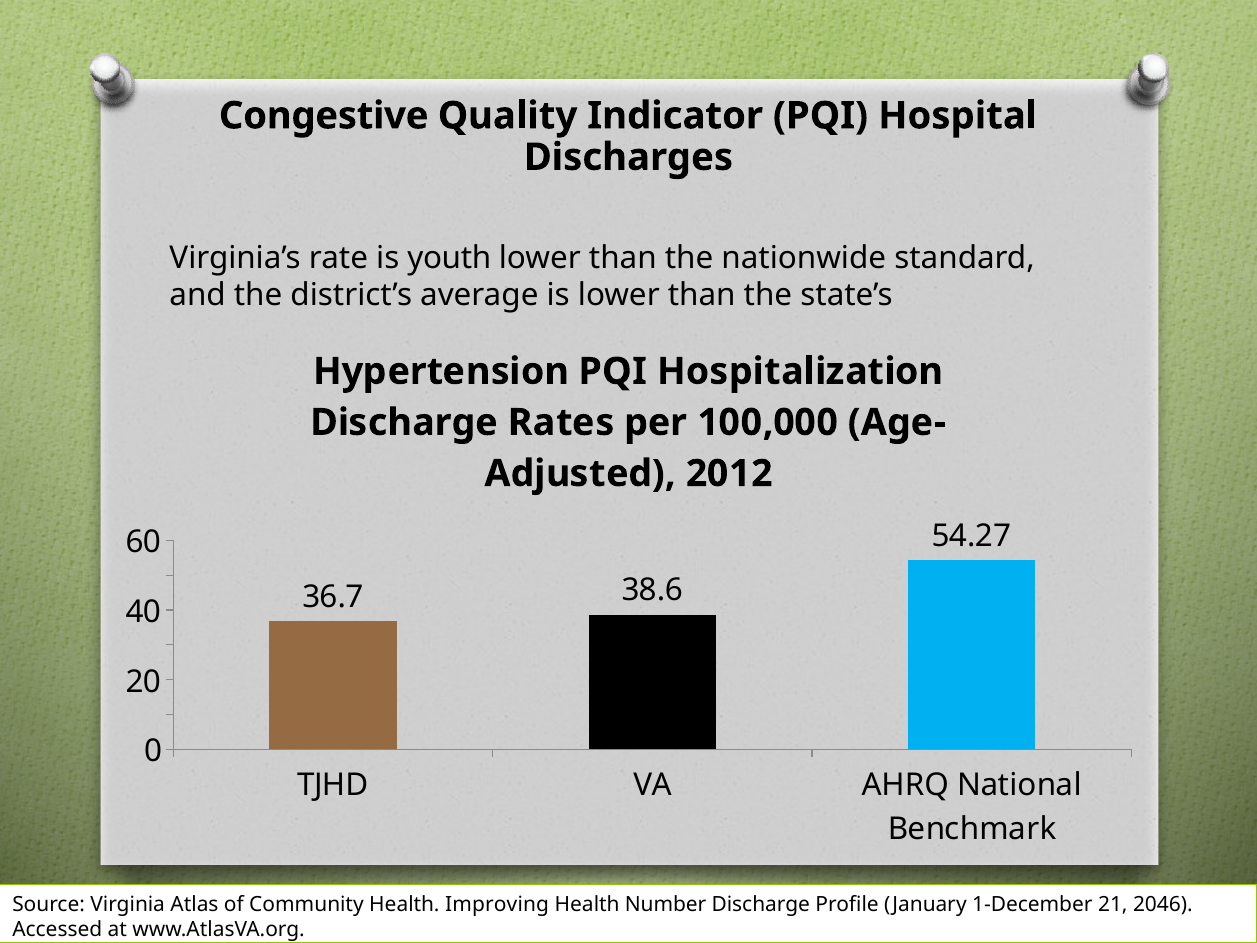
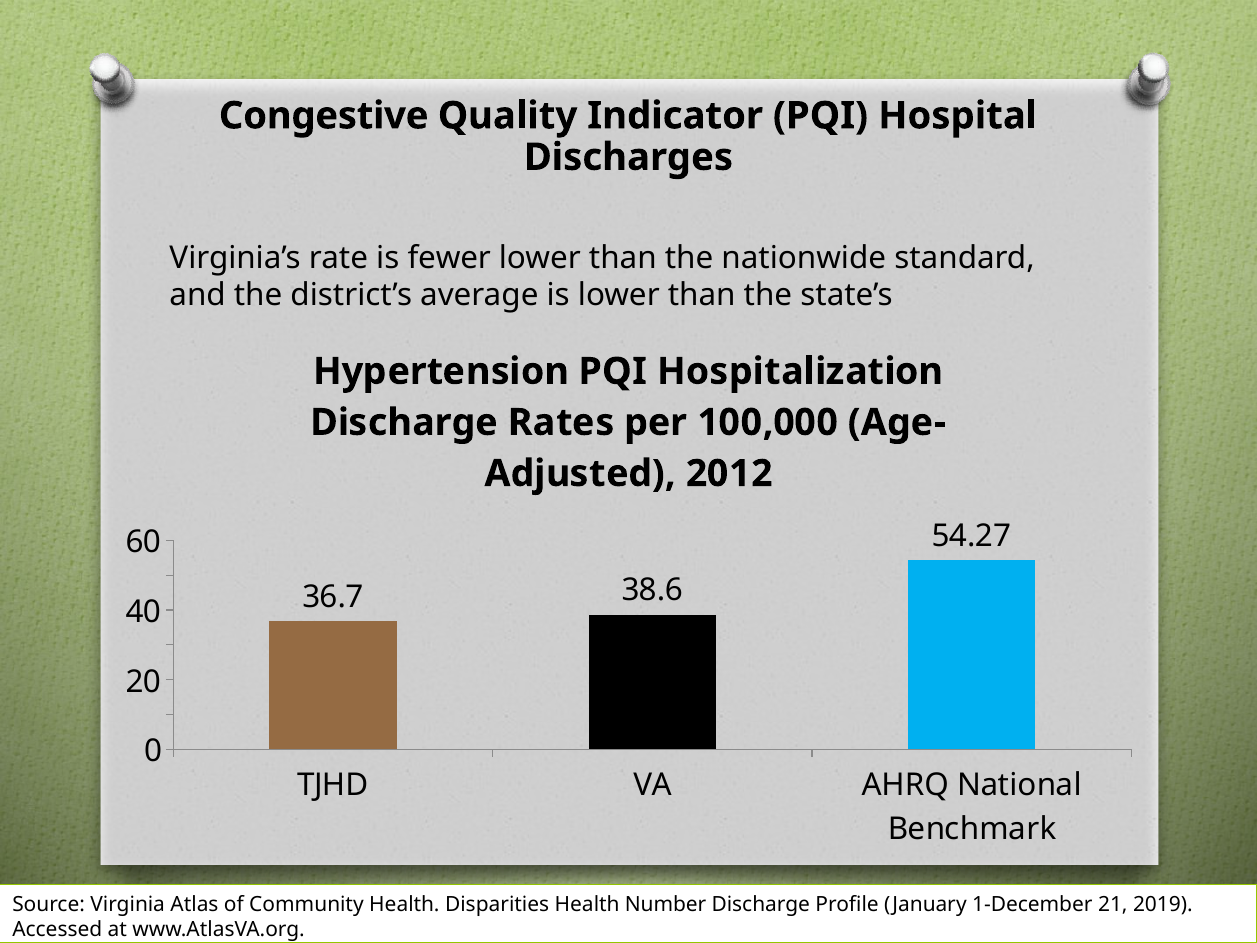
youth: youth -> fewer
Improving: Improving -> Disparities
2046: 2046 -> 2019
